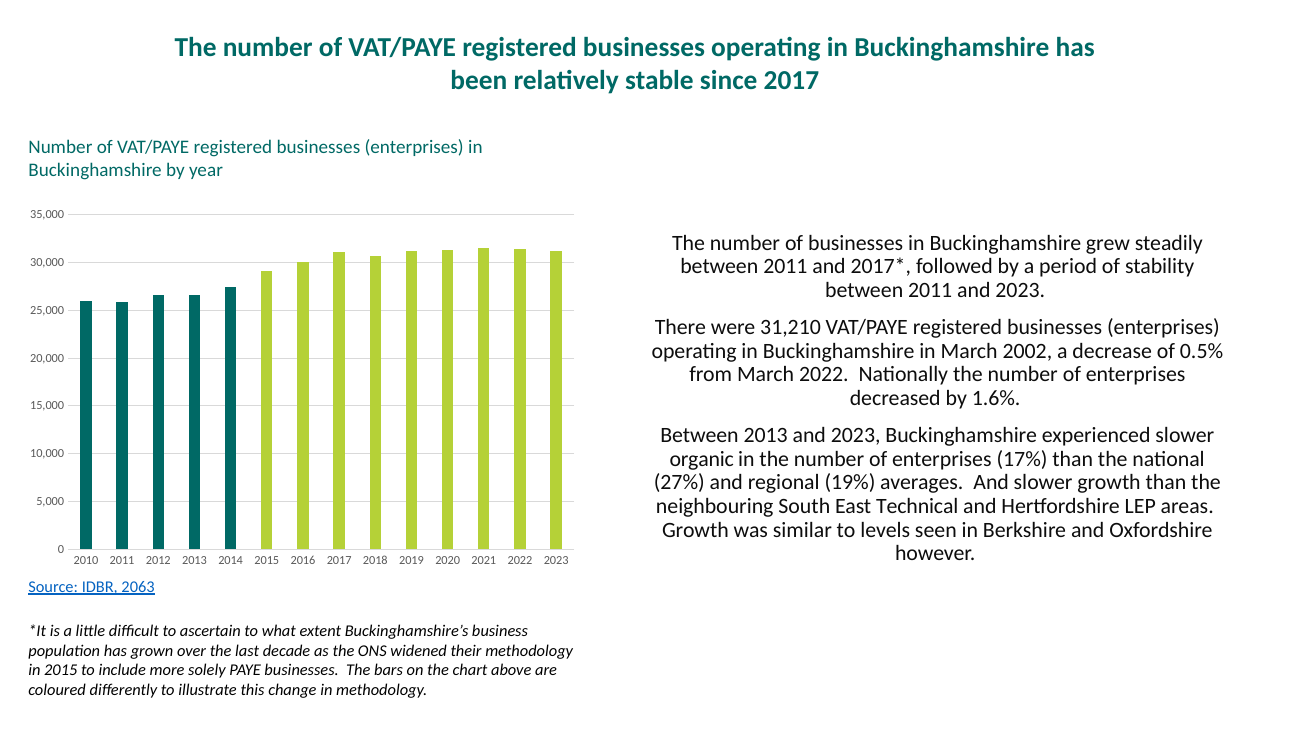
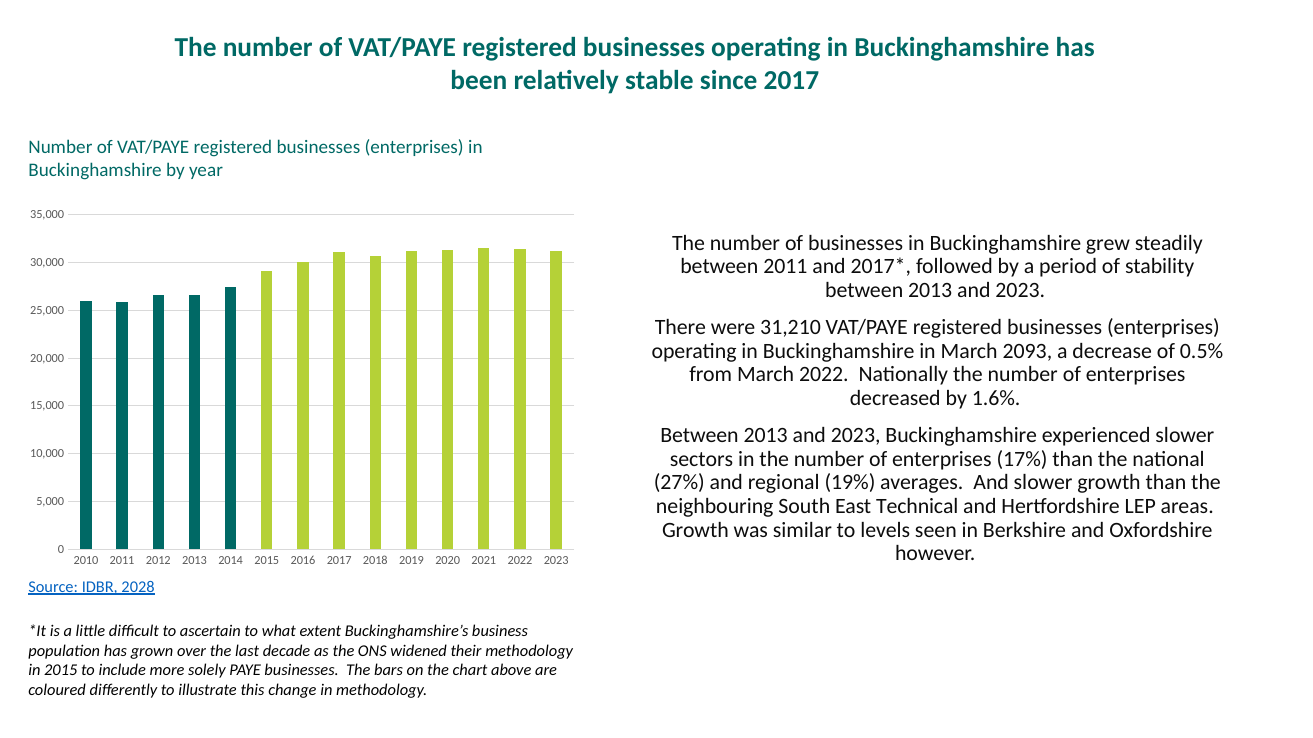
2011 at (930, 290): 2011 -> 2013
2002: 2002 -> 2093
organic: organic -> sectors
2063: 2063 -> 2028
